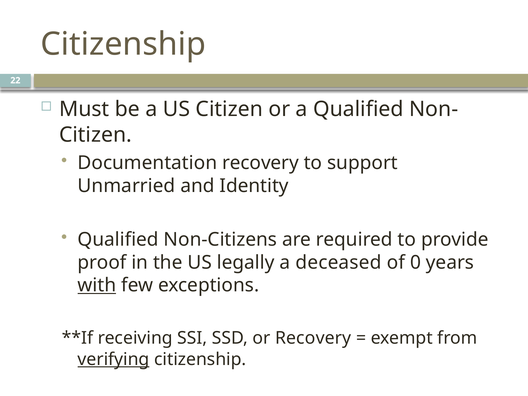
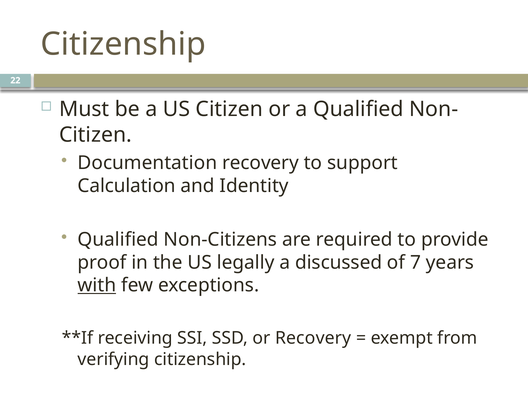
Unmarried: Unmarried -> Calculation
deceased: deceased -> discussed
0: 0 -> 7
verifying underline: present -> none
